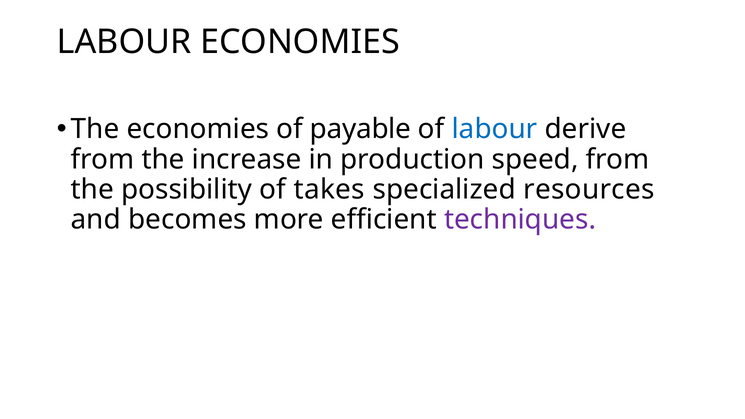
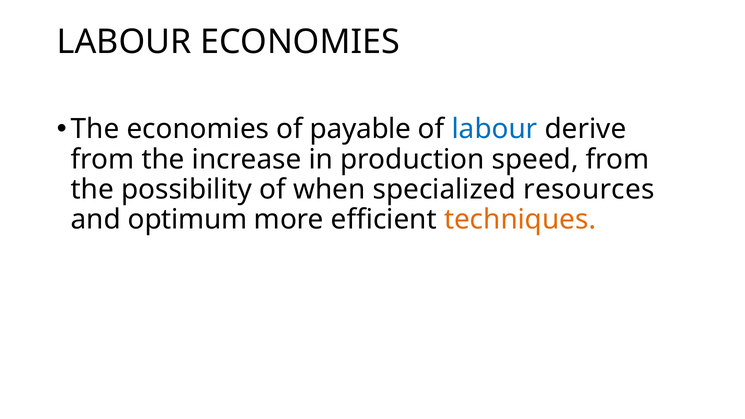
takes: takes -> when
becomes: becomes -> optimum
techniques colour: purple -> orange
